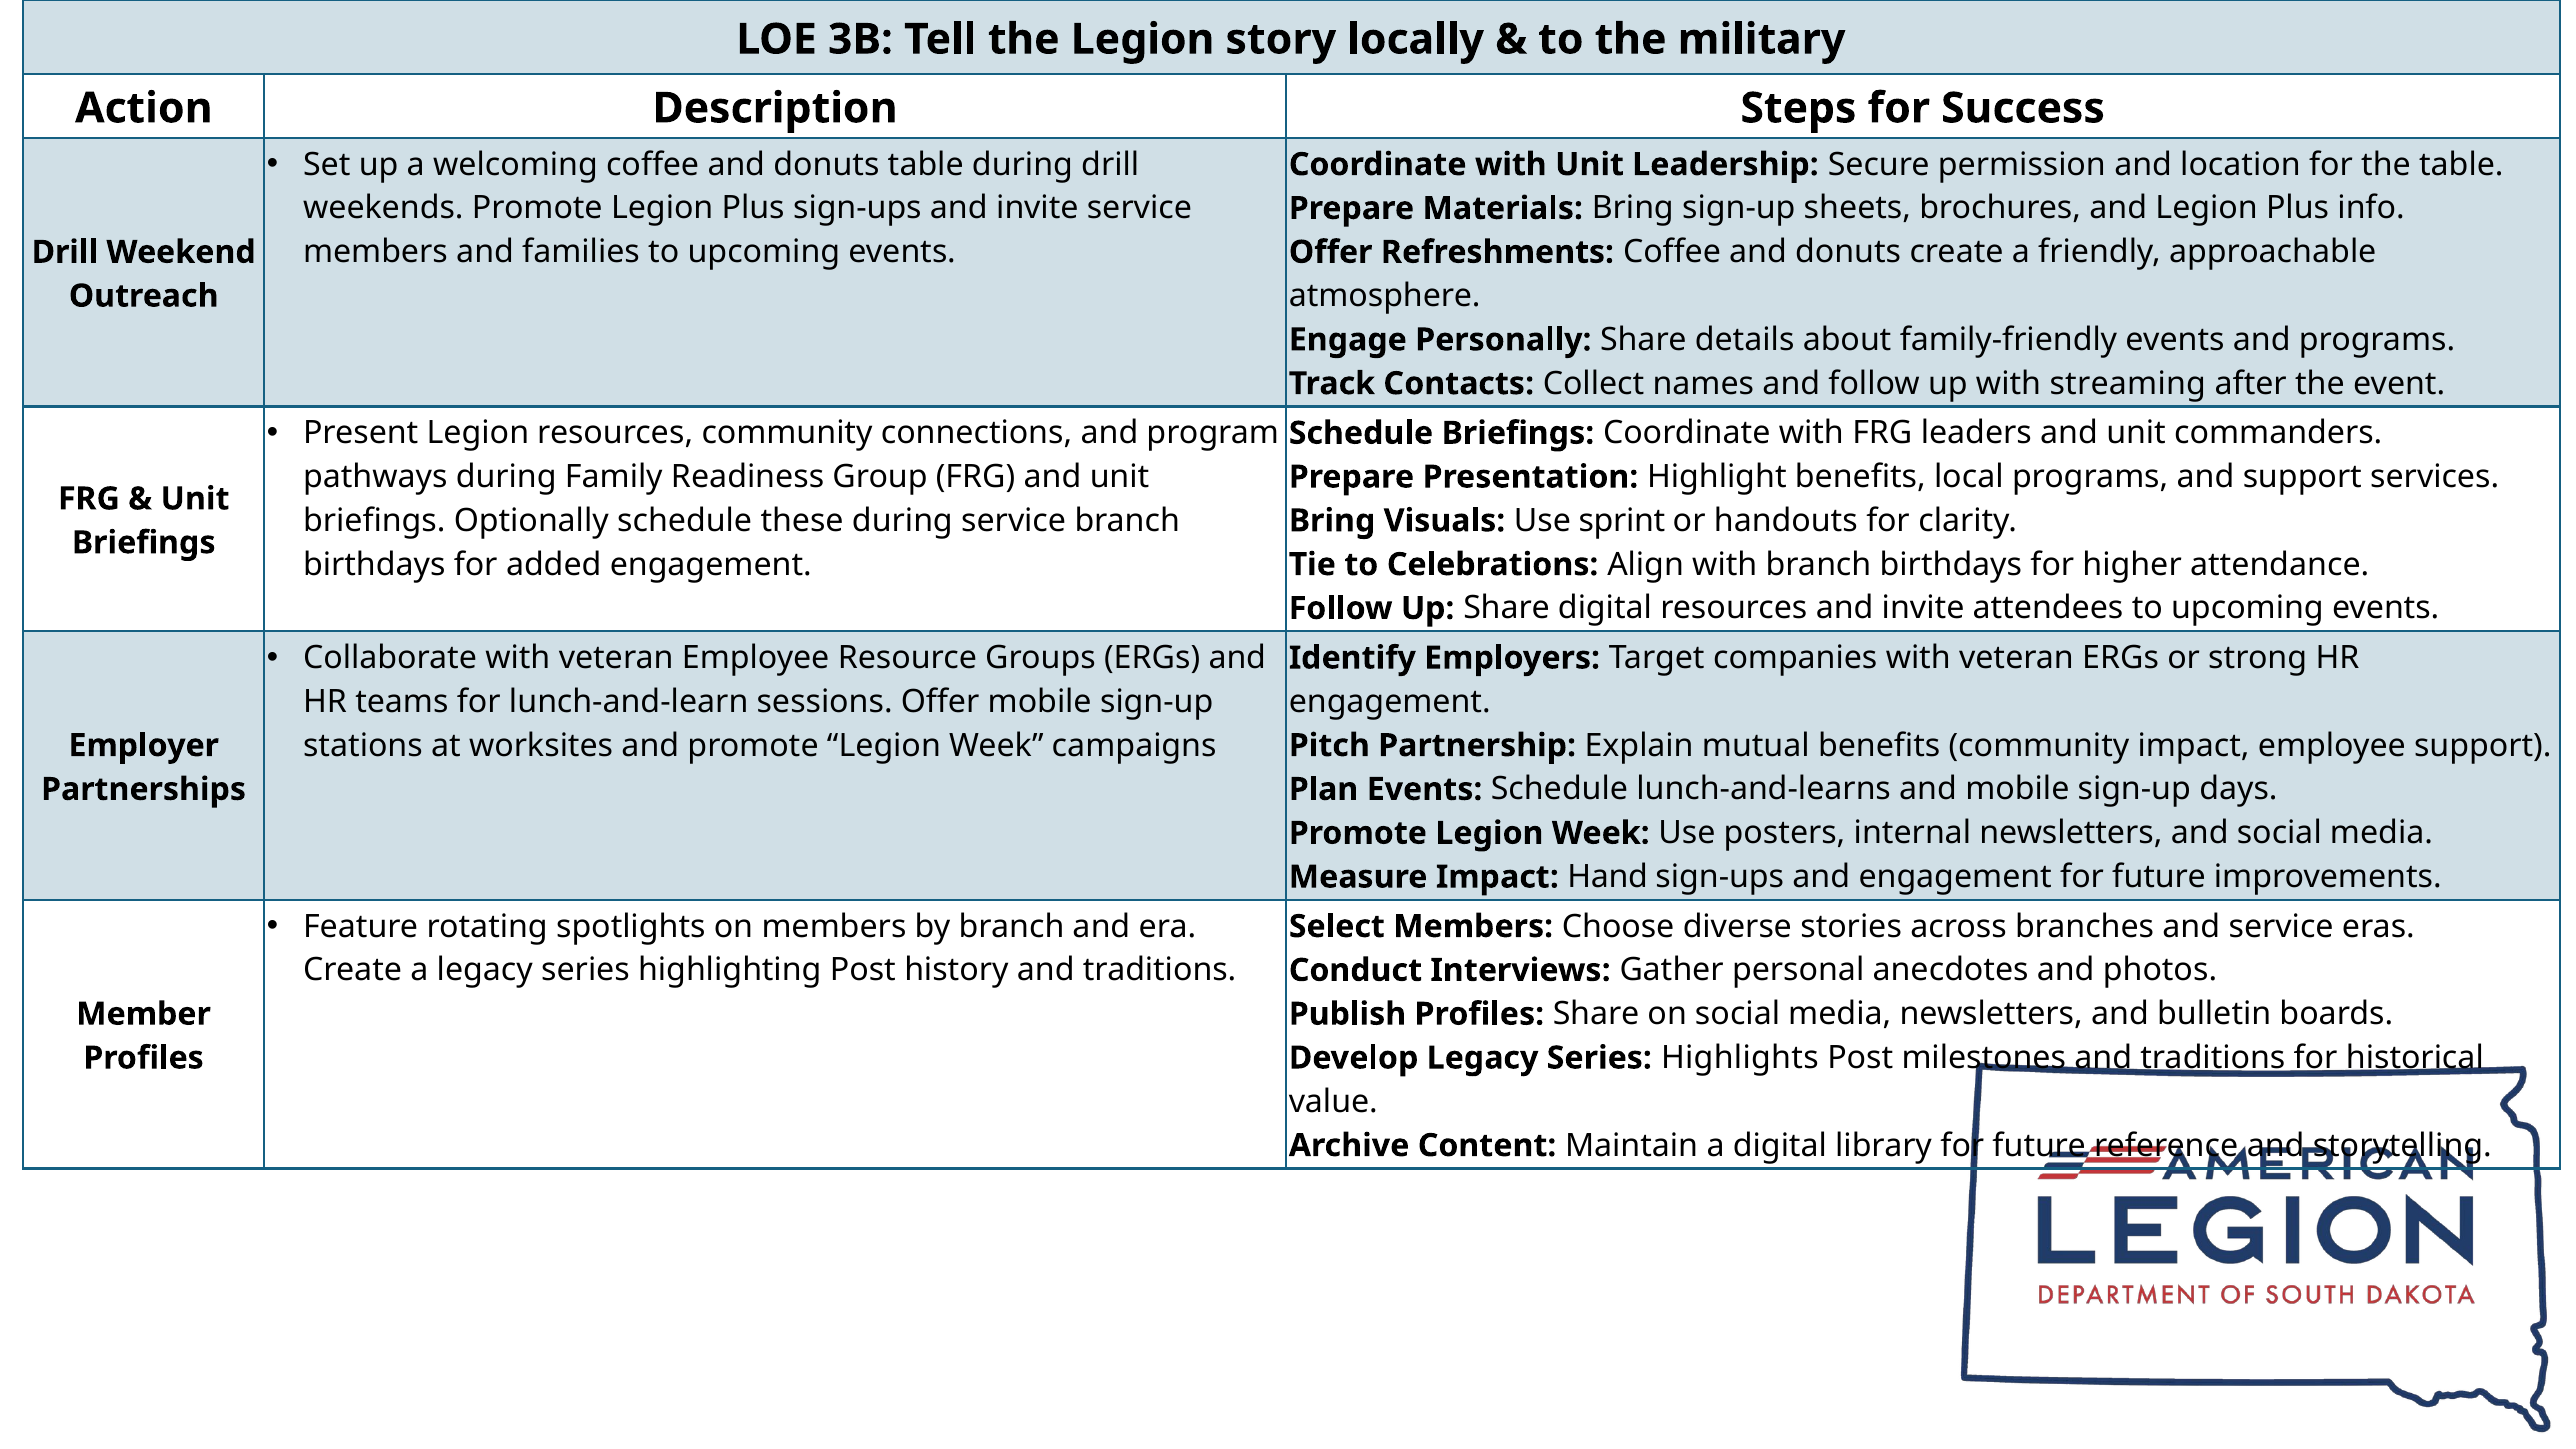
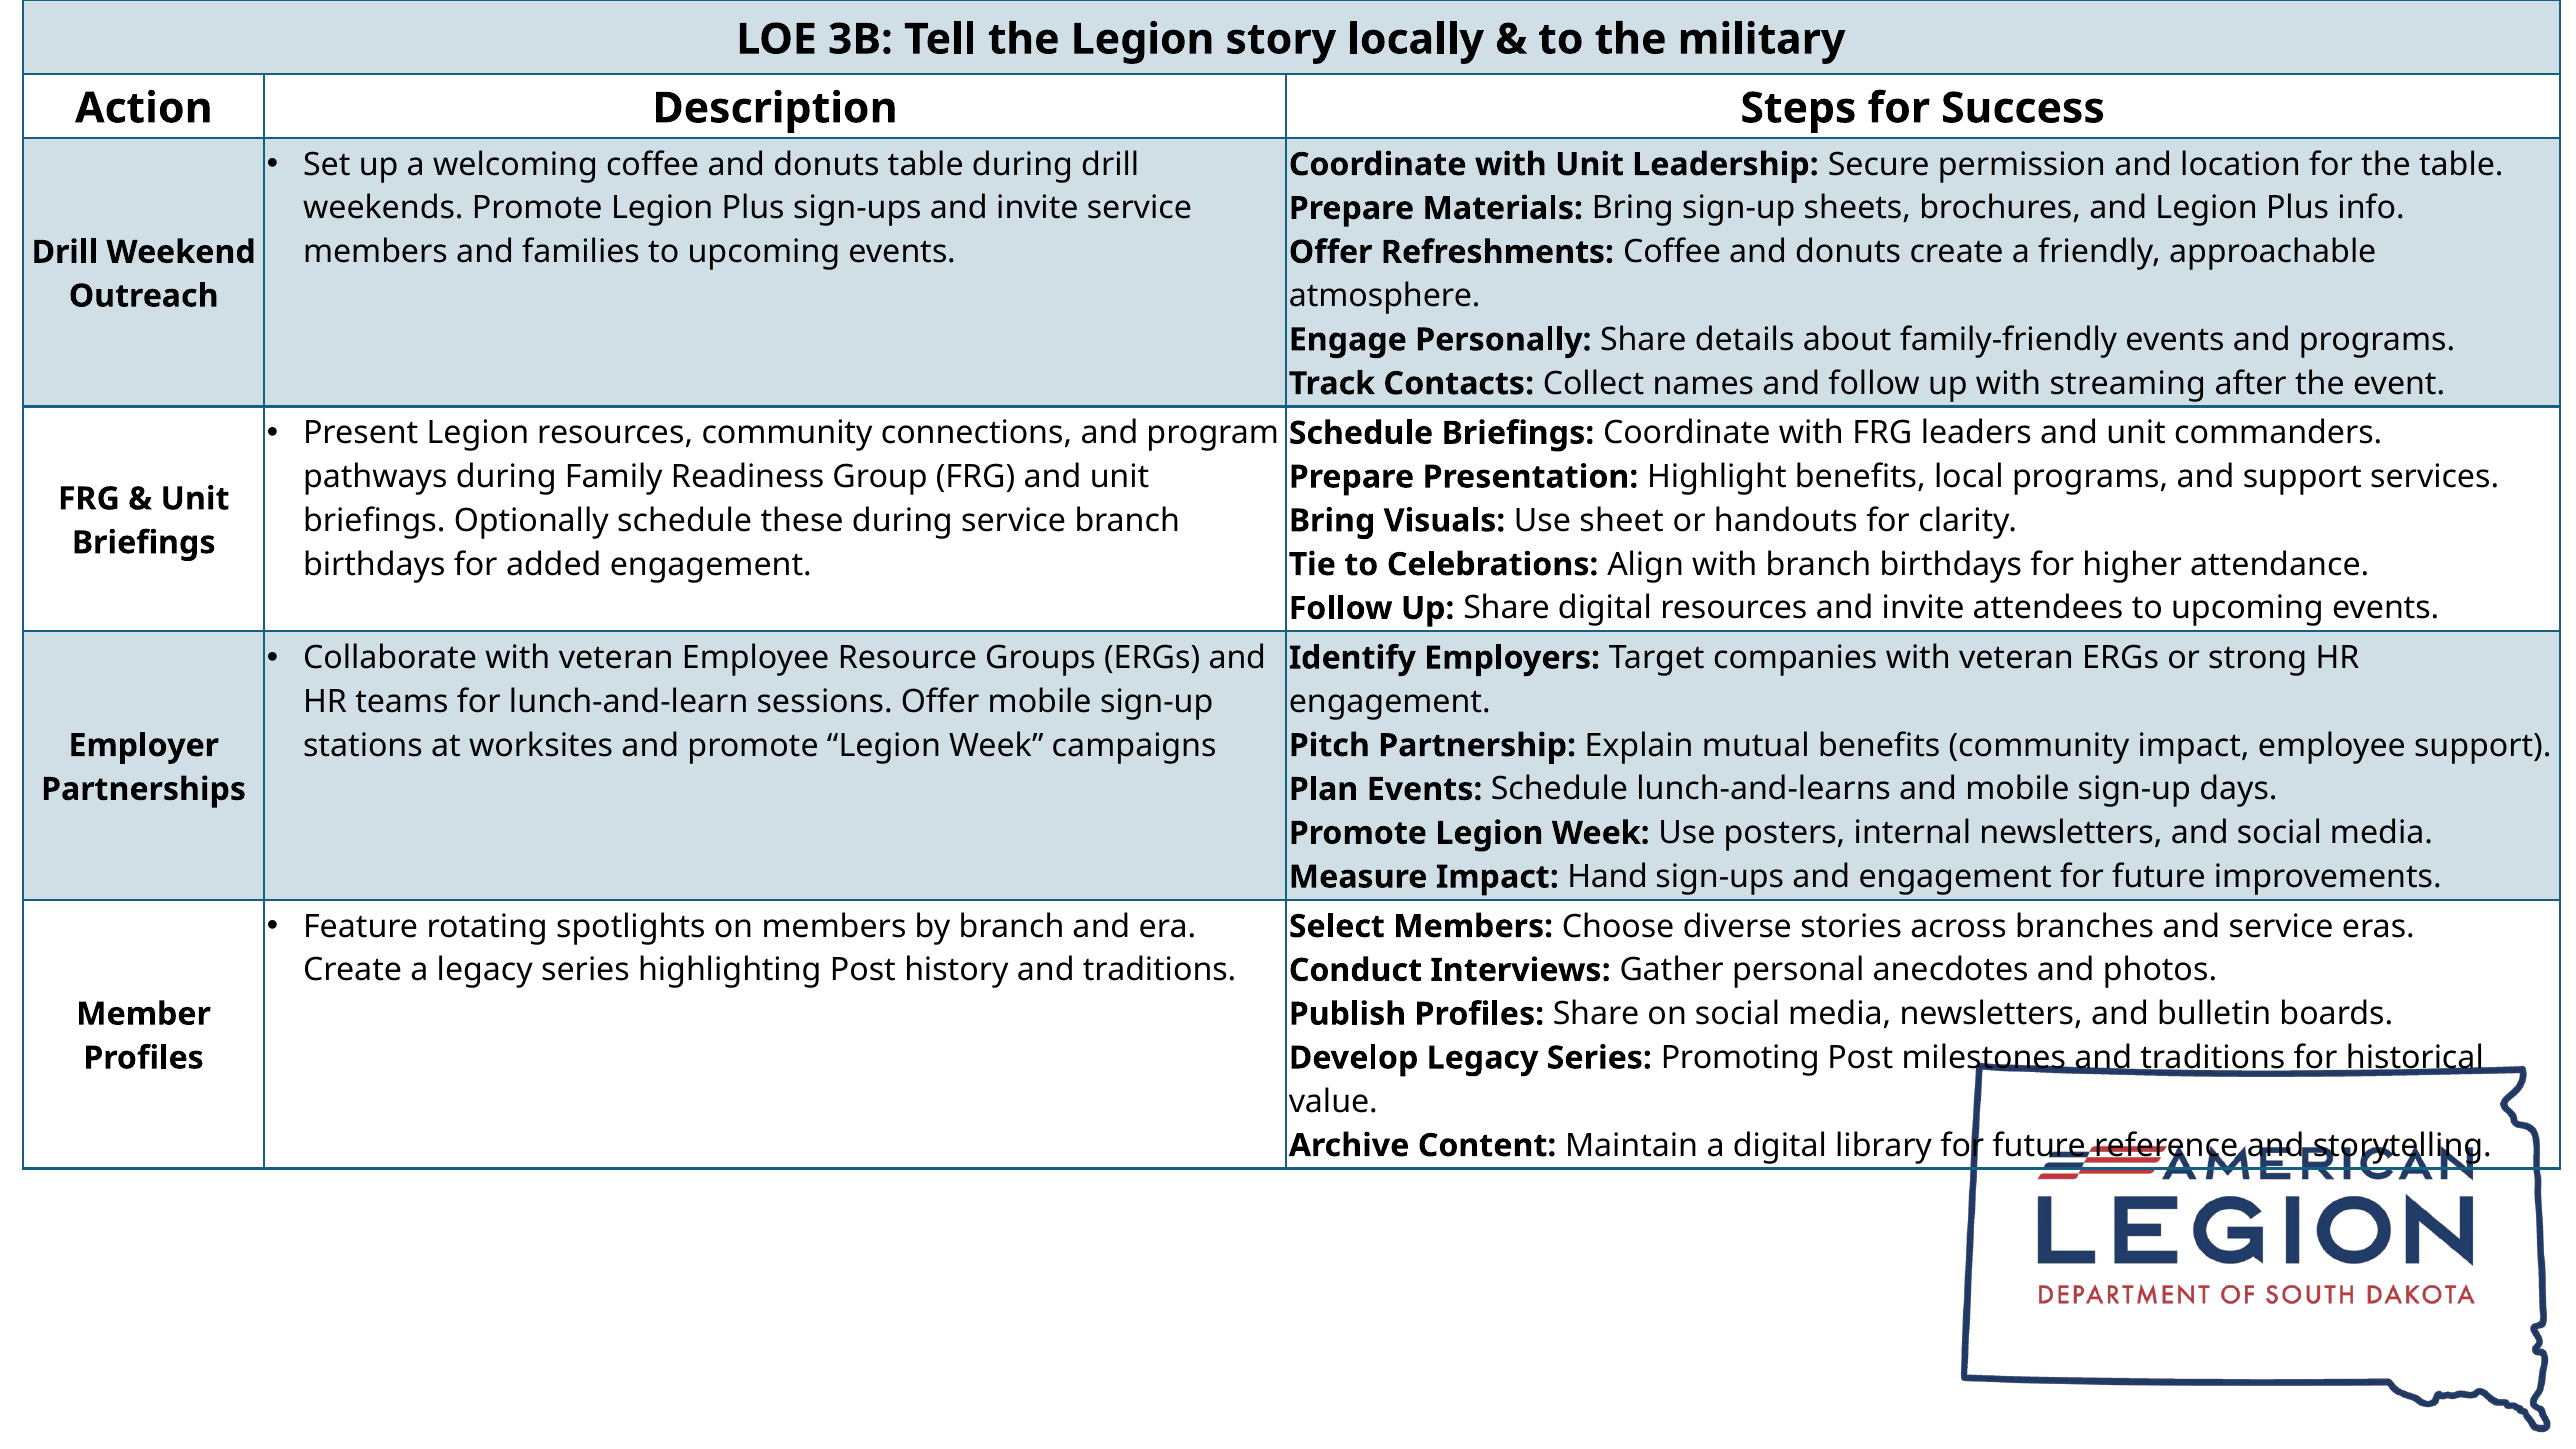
sprint: sprint -> sheet
Highlights: Highlights -> Promoting
